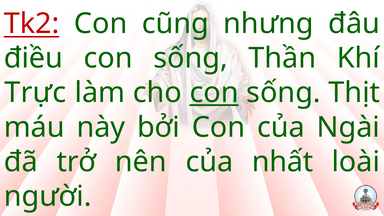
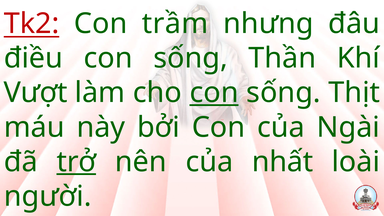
cũng: cũng -> trầm
Trực: Trực -> Vượt
trở underline: none -> present
